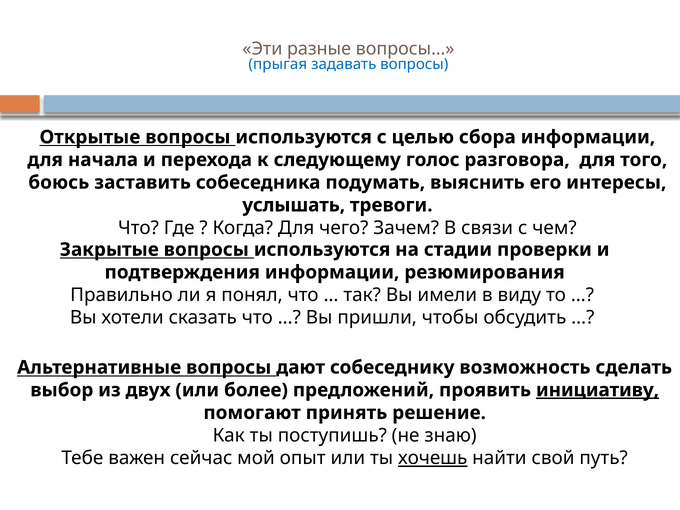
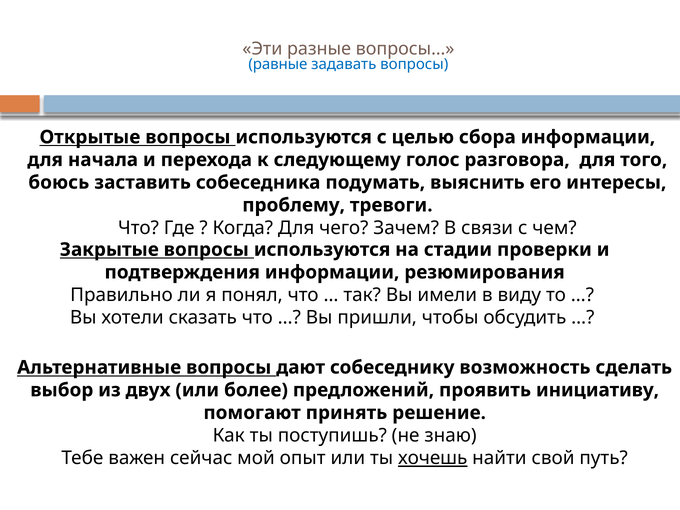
прыгая: прыгая -> равные
услышать: услышать -> проблему
инициативу underline: present -> none
